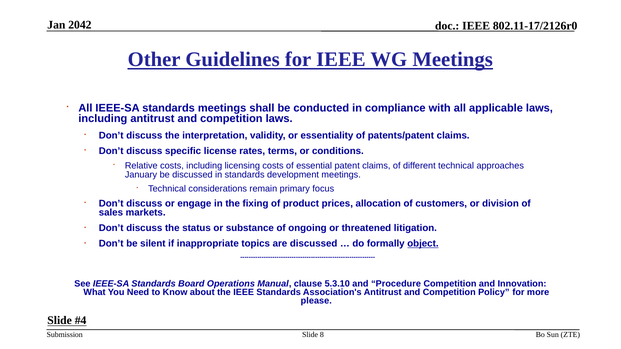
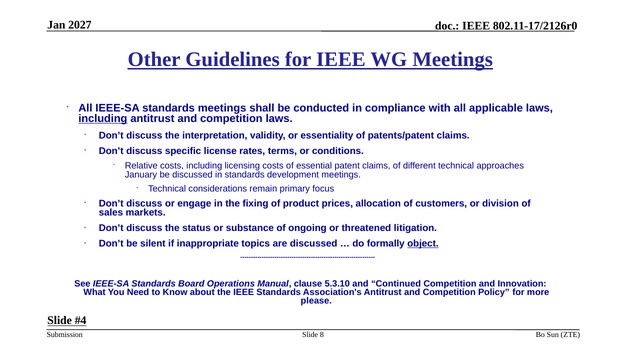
2042: 2042 -> 2027
including at (103, 119) underline: none -> present
Procedure: Procedure -> Continued
